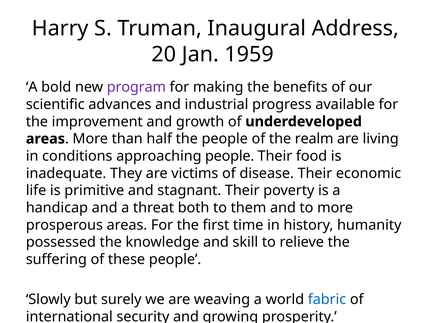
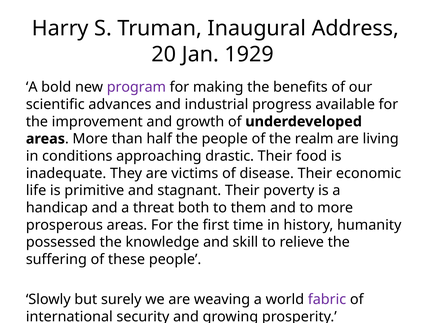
1959: 1959 -> 1929
approaching people: people -> drastic
fabric colour: blue -> purple
